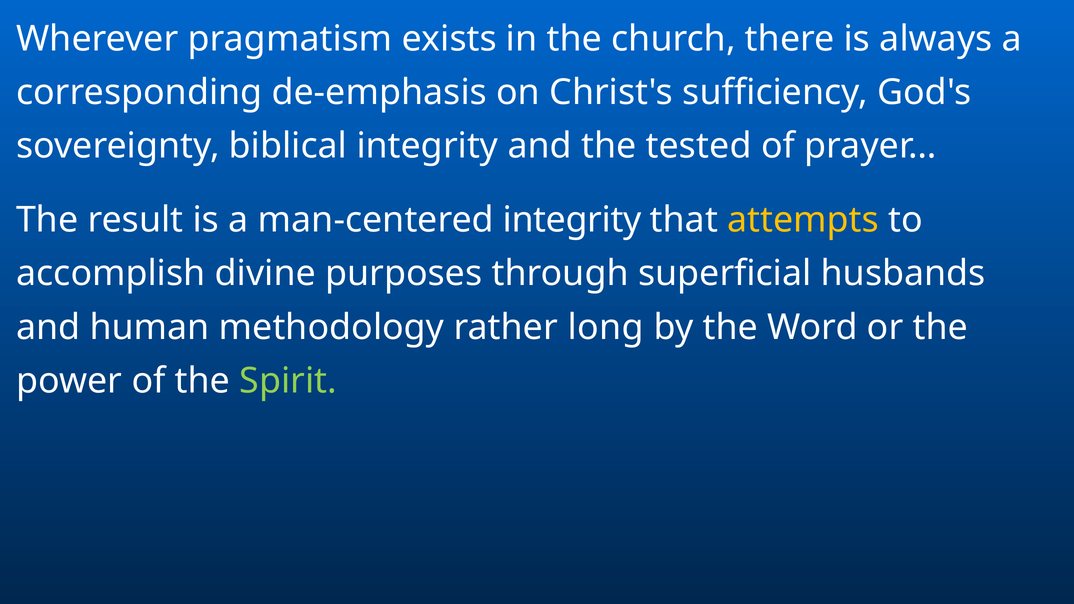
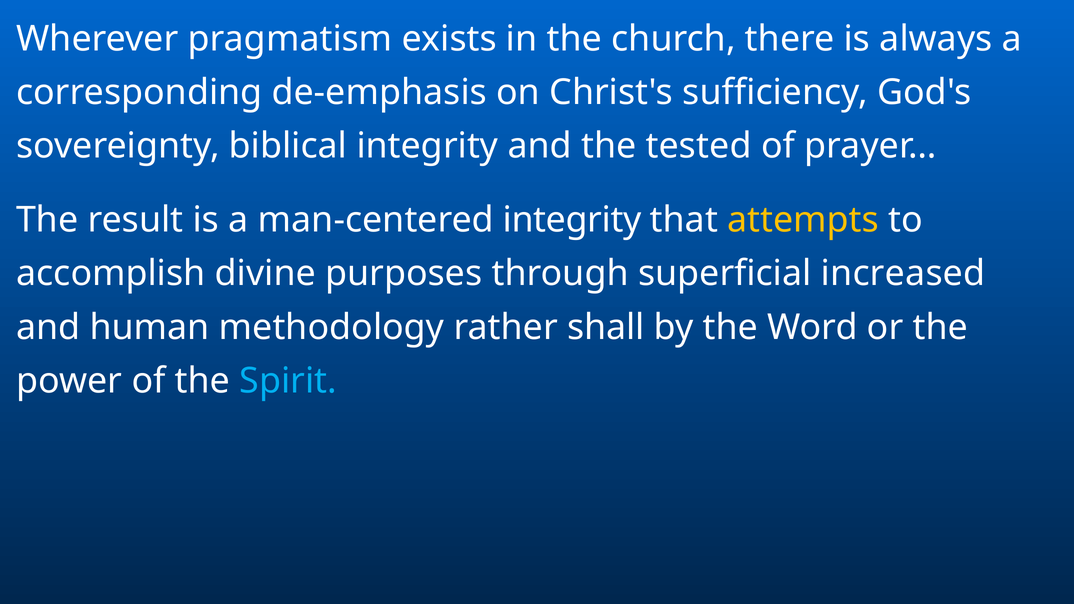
husbands: husbands -> increased
long: long -> shall
Spirit colour: light green -> light blue
